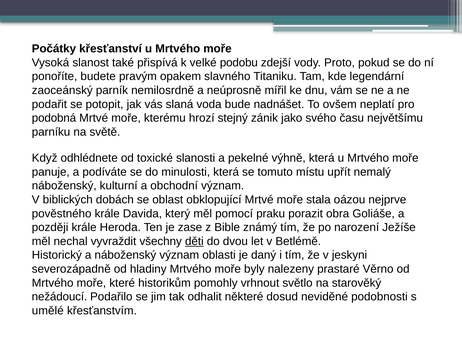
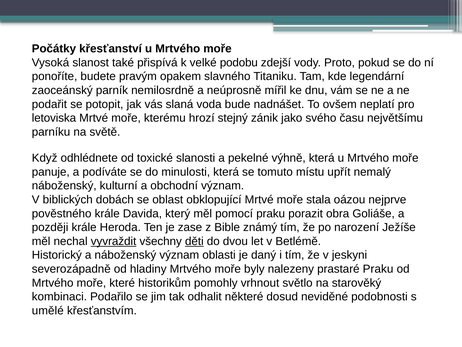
podobná: podobná -> letoviska
vyvraždit underline: none -> present
prastaré Věrno: Věrno -> Praku
nežádoucí: nežádoucí -> kombinaci
